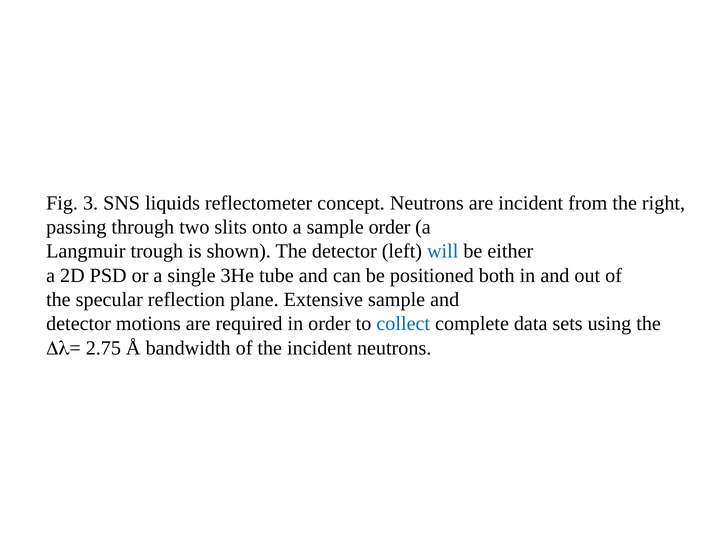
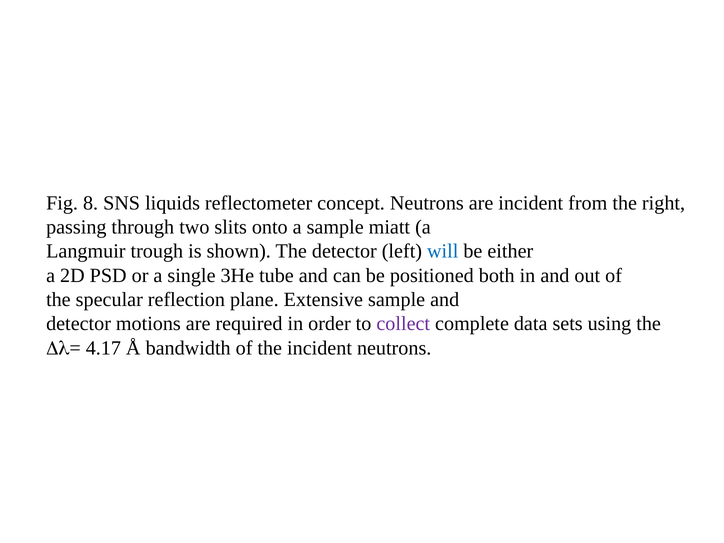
3: 3 -> 8
sample order: order -> miatt
collect colour: blue -> purple
2.75: 2.75 -> 4.17
